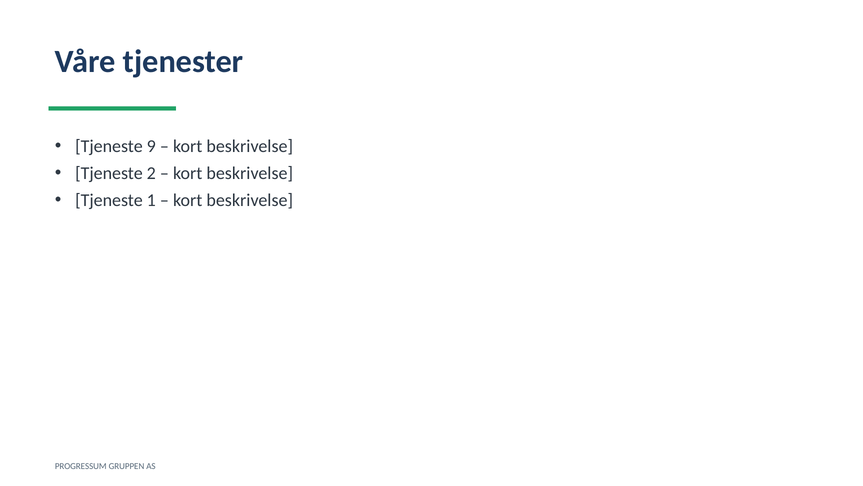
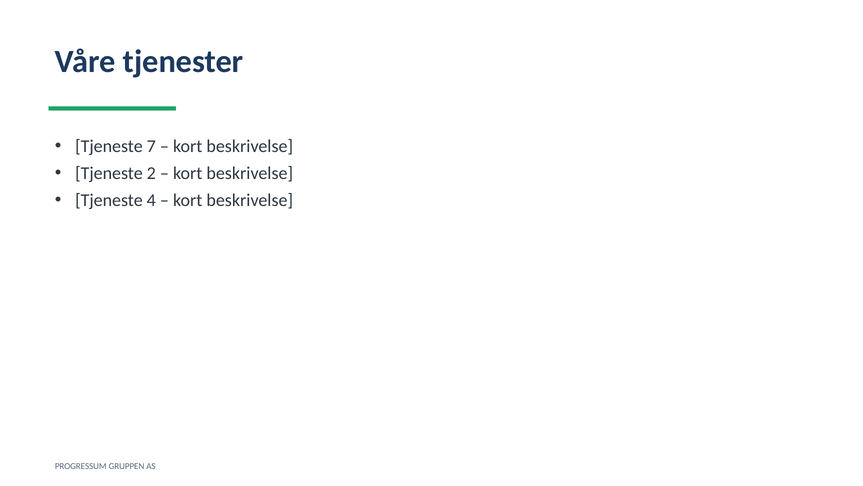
9: 9 -> 7
1: 1 -> 4
